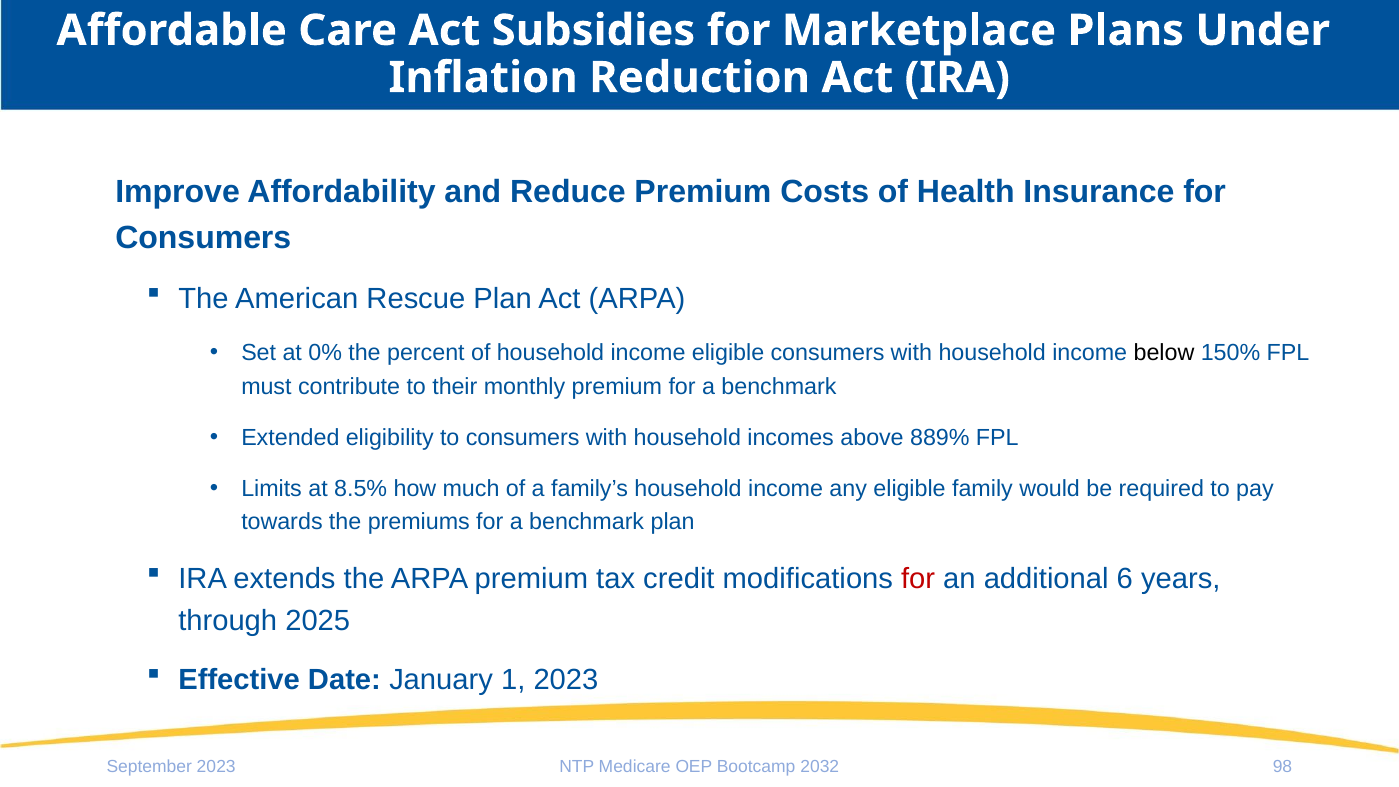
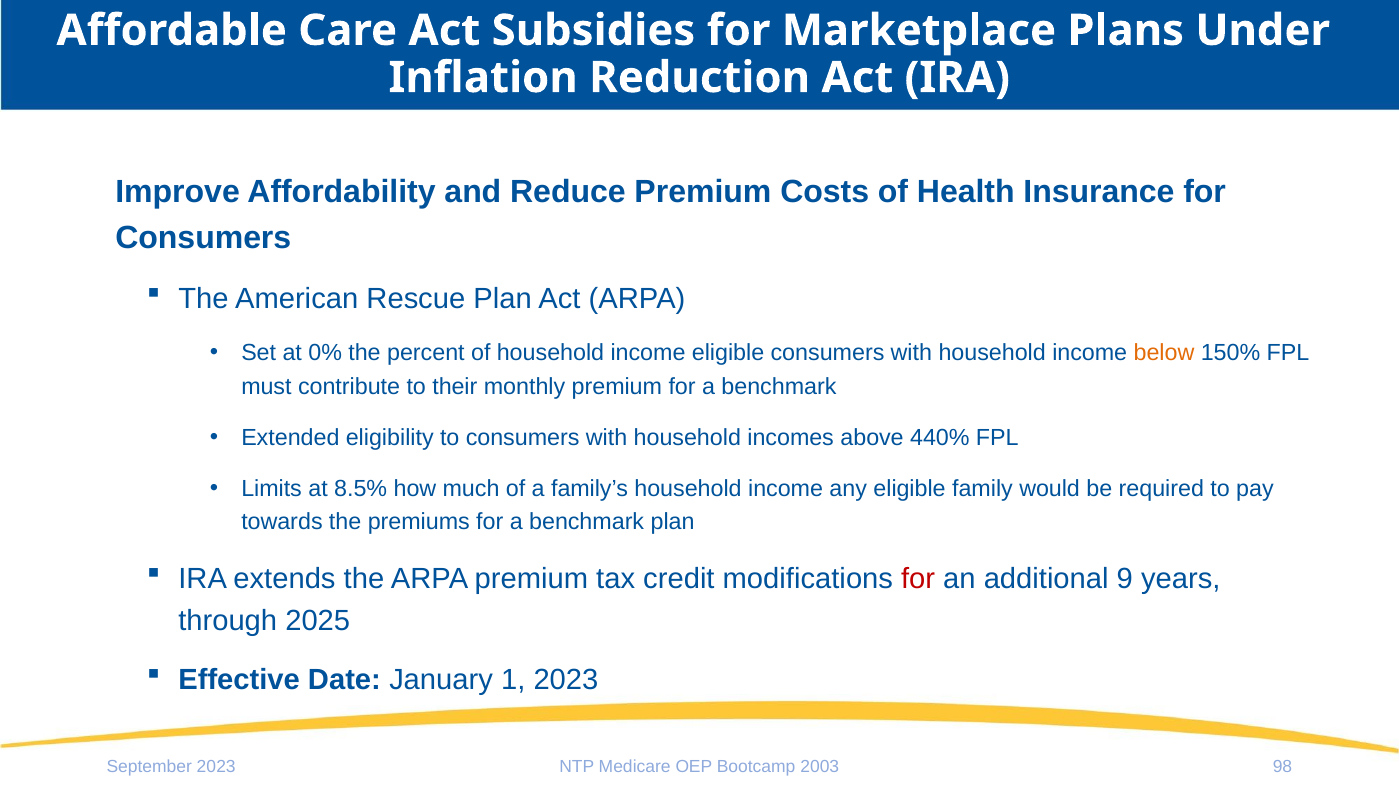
below colour: black -> orange
889%: 889% -> 440%
6: 6 -> 9
2032: 2032 -> 2003
